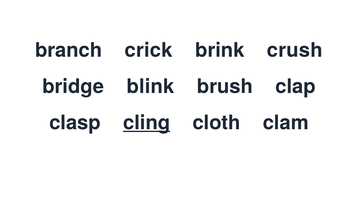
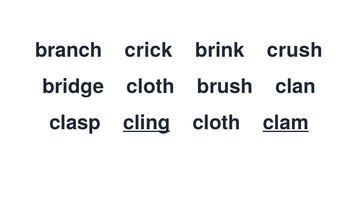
bridge blink: blink -> cloth
clap: clap -> clan
clam underline: none -> present
